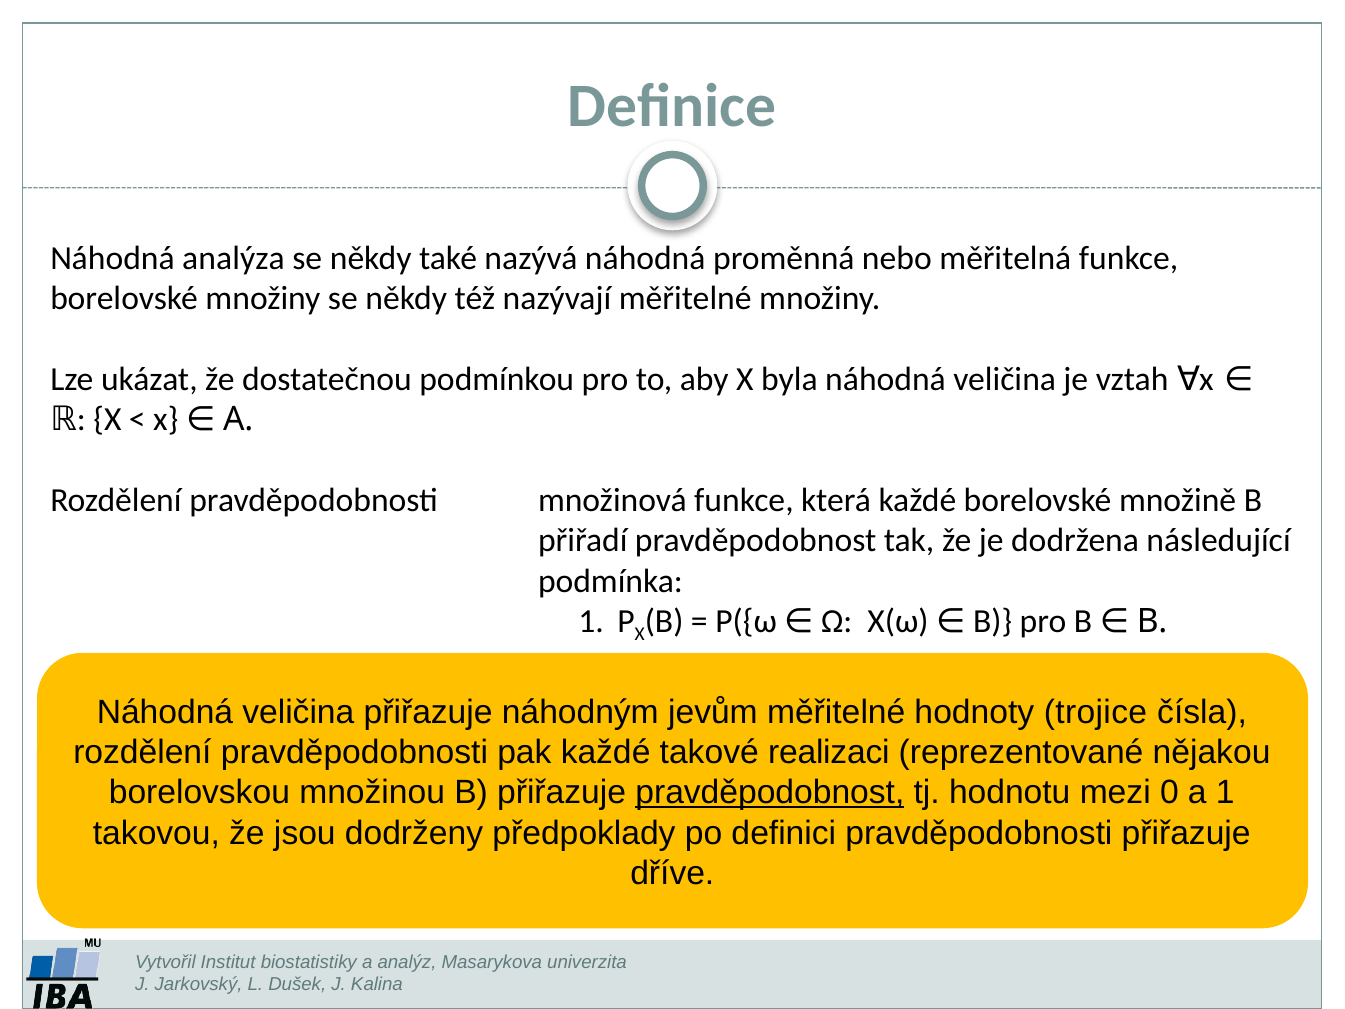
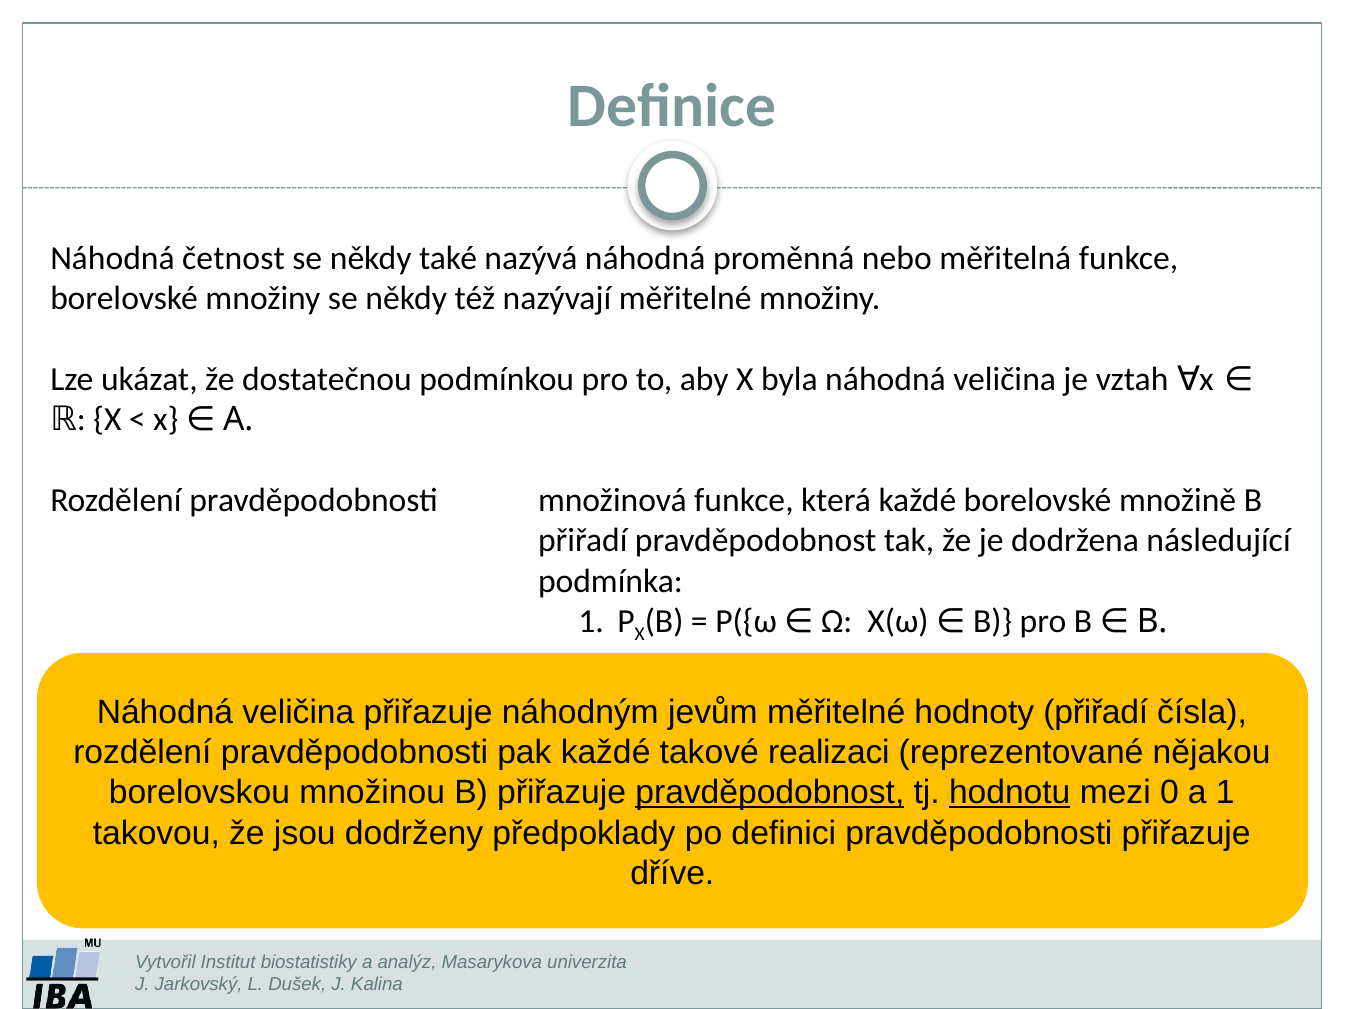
analýza: analýza -> četnost
hodnoty trojice: trojice -> přiřadí
hodnotu underline: none -> present
